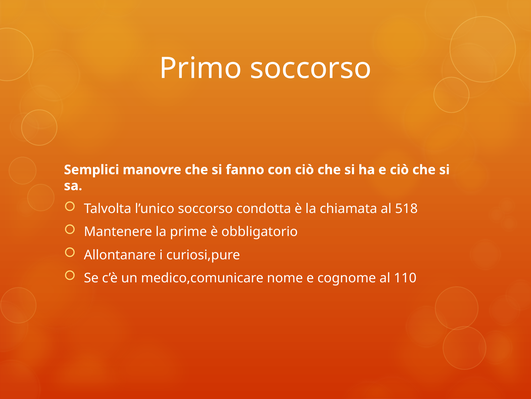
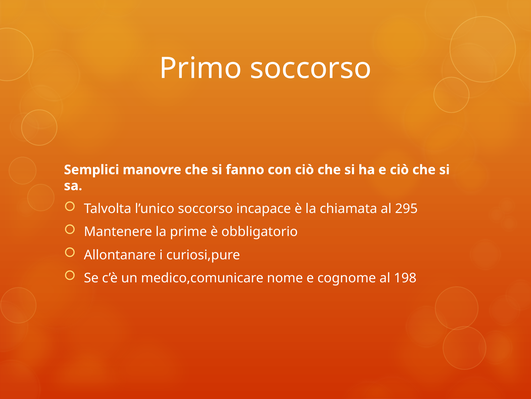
condotta: condotta -> incapace
518: 518 -> 295
110: 110 -> 198
